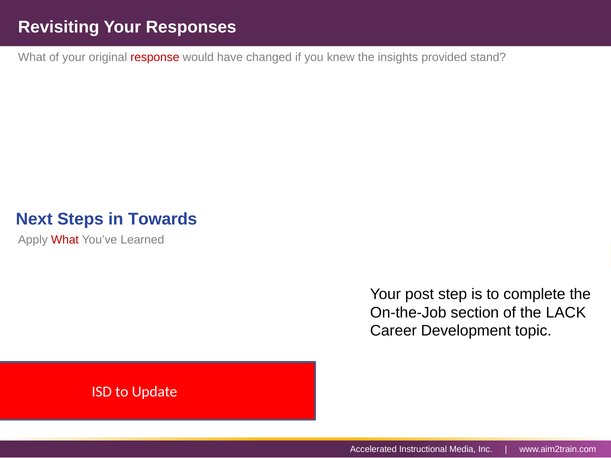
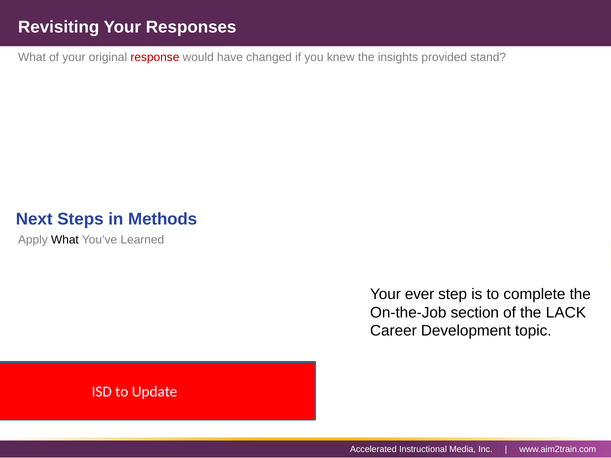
Towards: Towards -> Methods
What at (65, 240) colour: red -> black
post: post -> ever
